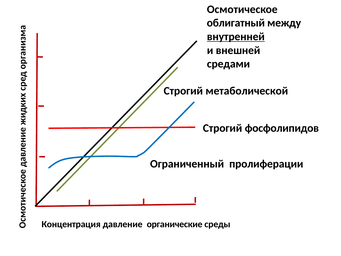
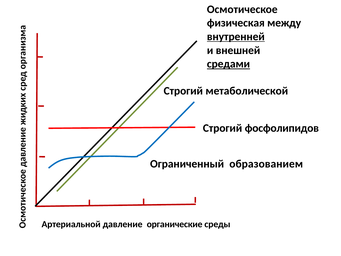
облигатный: облигатный -> физическая
средами underline: none -> present
пролиферации: пролиферации -> образованием
Концентрация: Концентрация -> Артериальной
